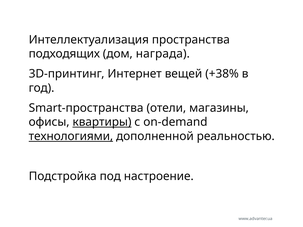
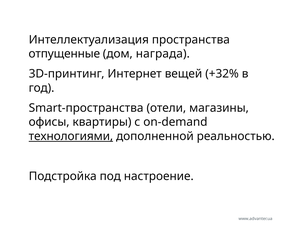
подходящих: подходящих -> отпущенные
+38%: +38% -> +32%
квартиры underline: present -> none
